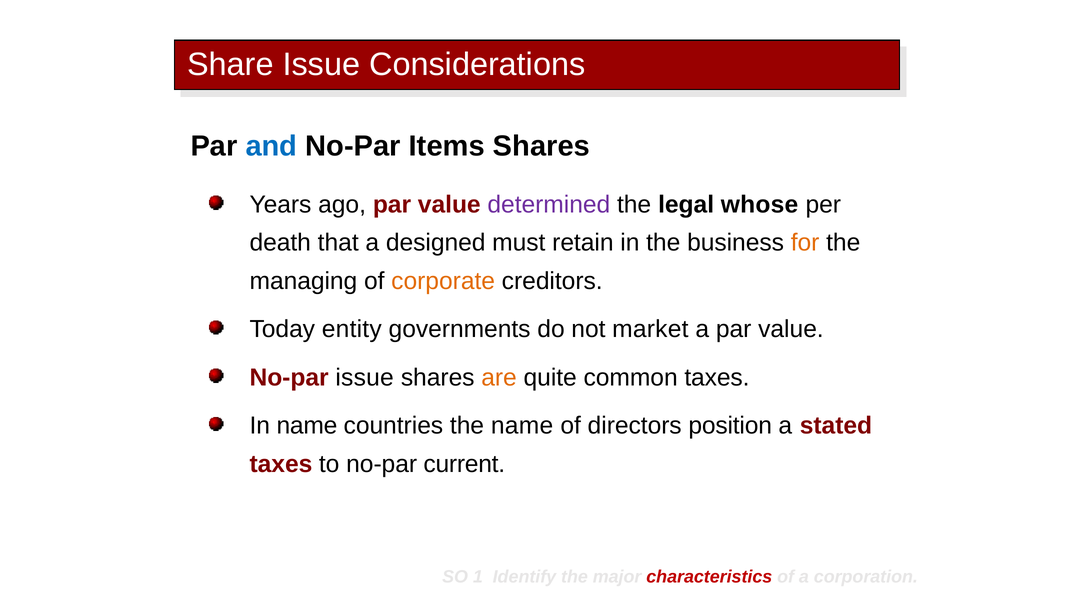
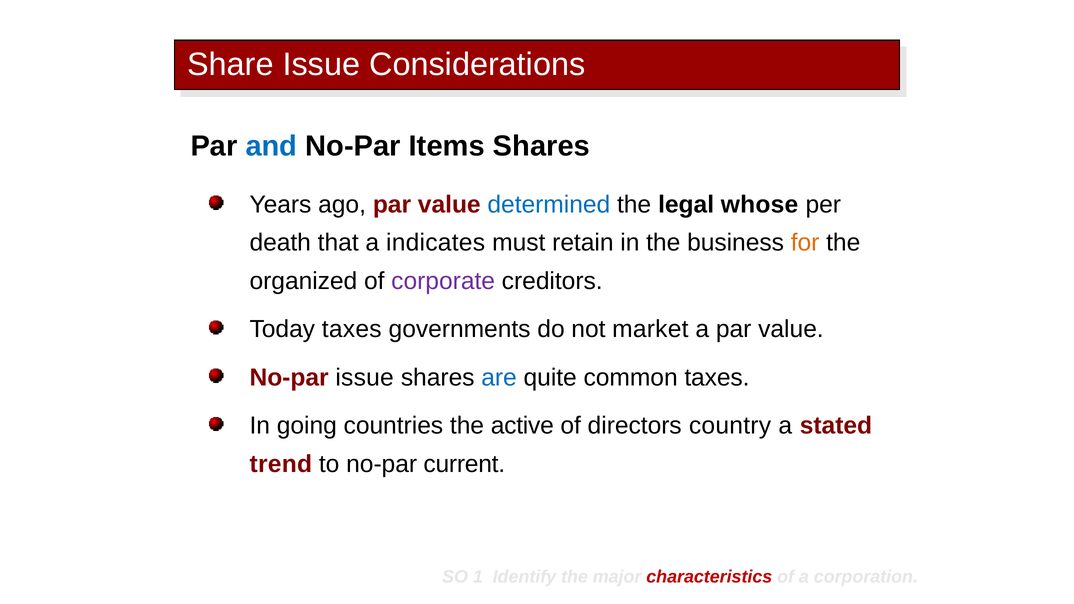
determined colour: purple -> blue
designed: designed -> indicates
managing: managing -> organized
corporate colour: orange -> purple
Today entity: entity -> taxes
are colour: orange -> blue
In name: name -> going
the name: name -> active
position: position -> country
taxes at (281, 464): taxes -> trend
